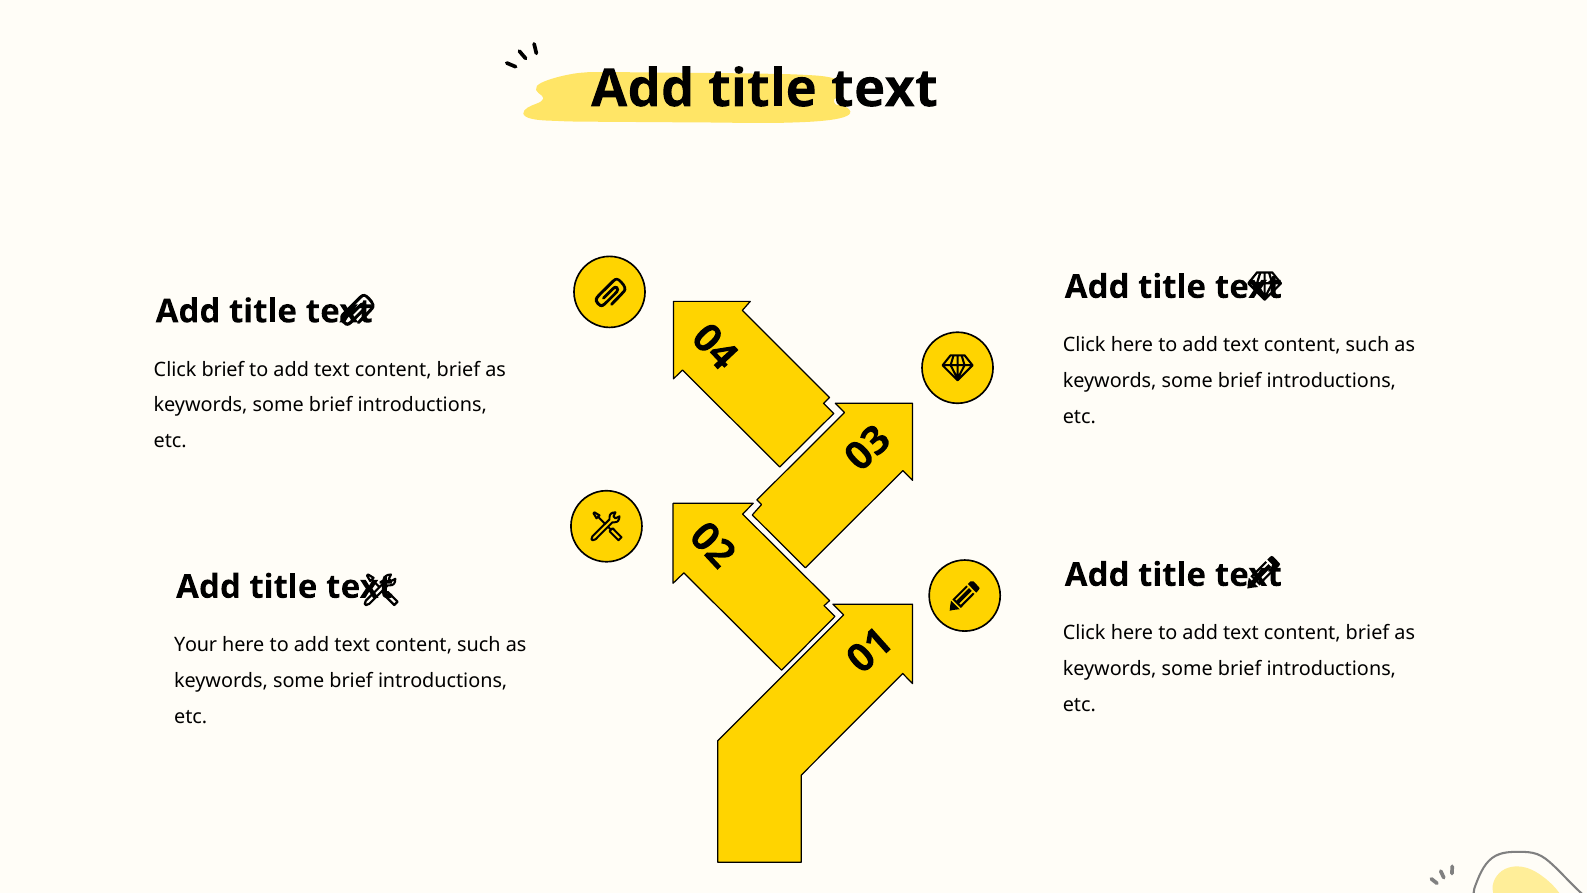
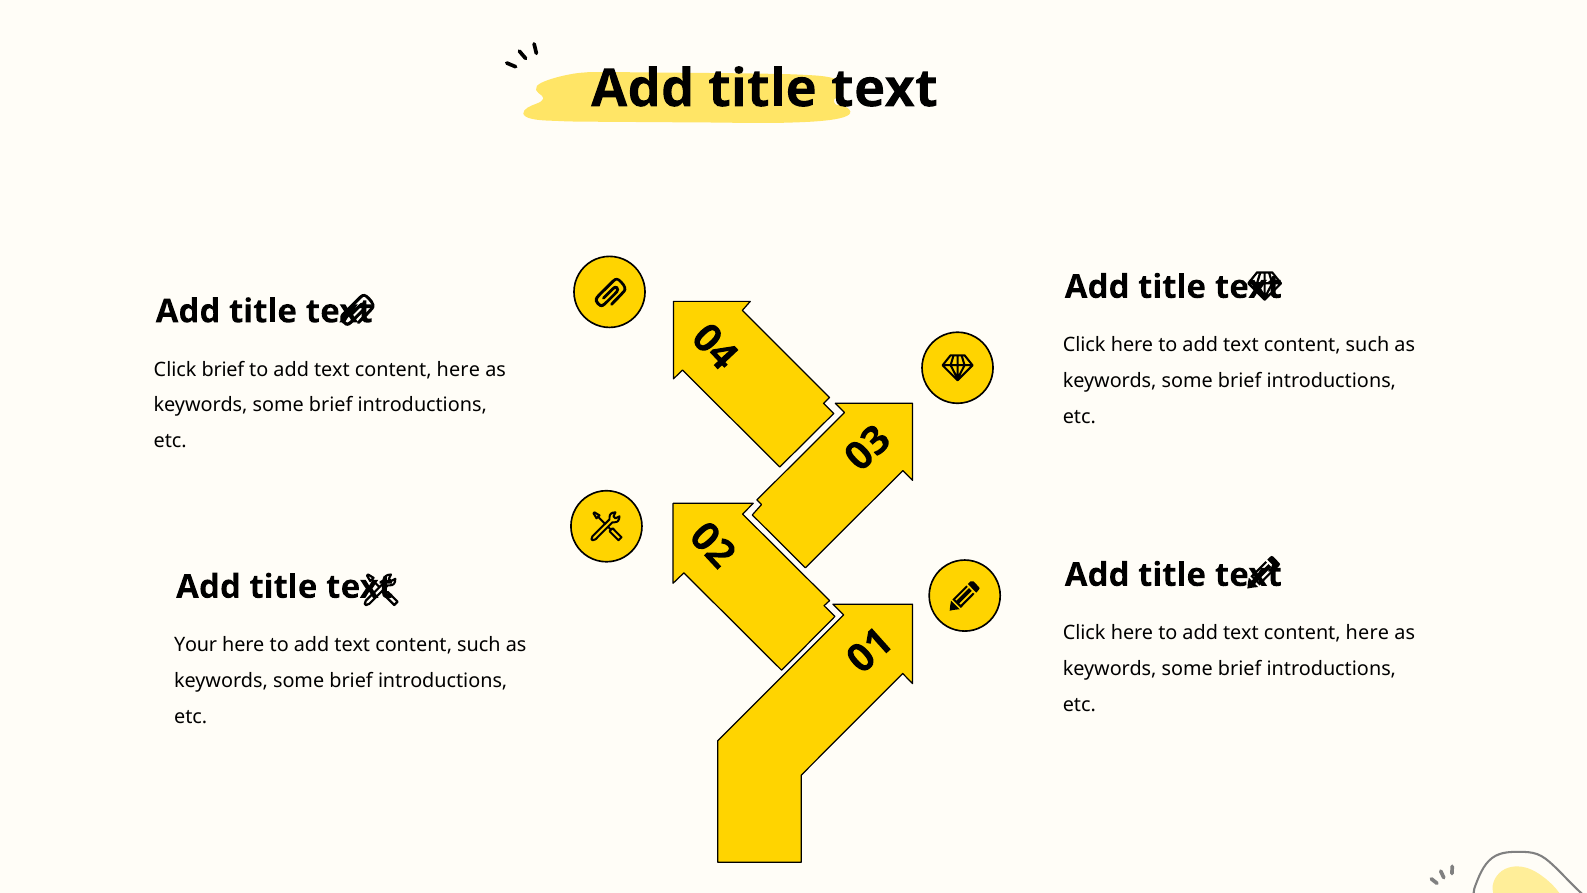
brief at (458, 370): brief -> here
brief at (1368, 633): brief -> here
